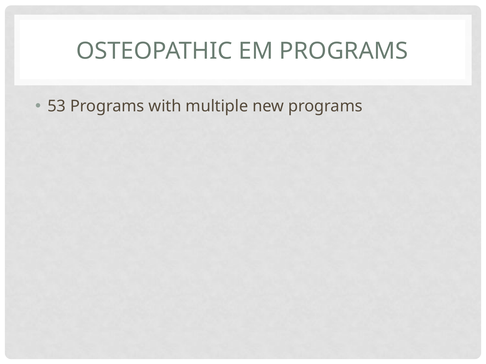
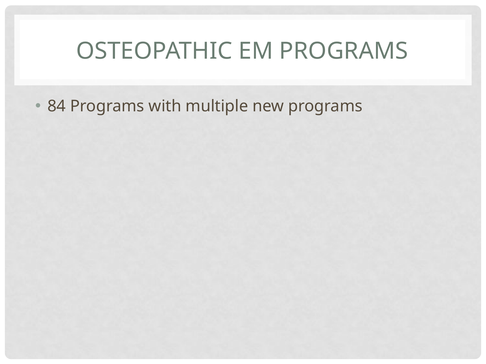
53: 53 -> 84
